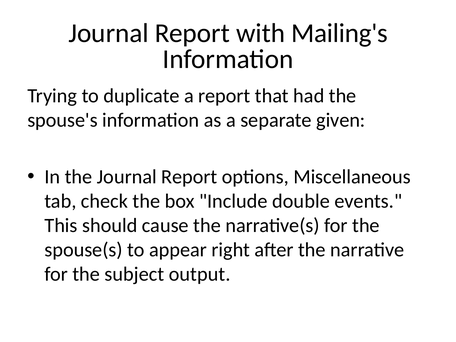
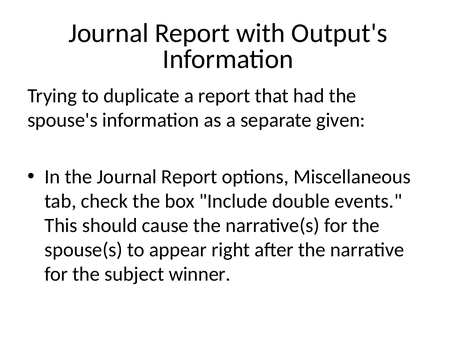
Mailing's: Mailing's -> Output's
output: output -> winner
